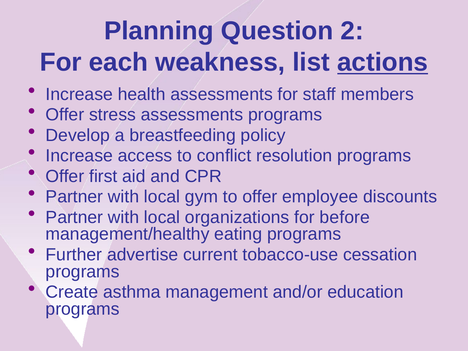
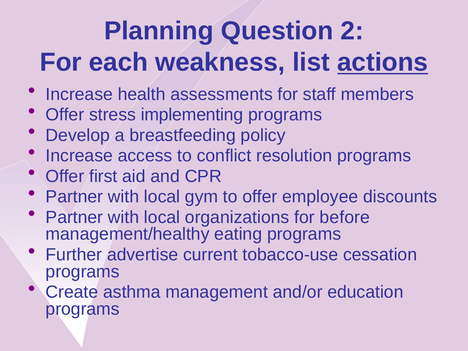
stress assessments: assessments -> implementing
